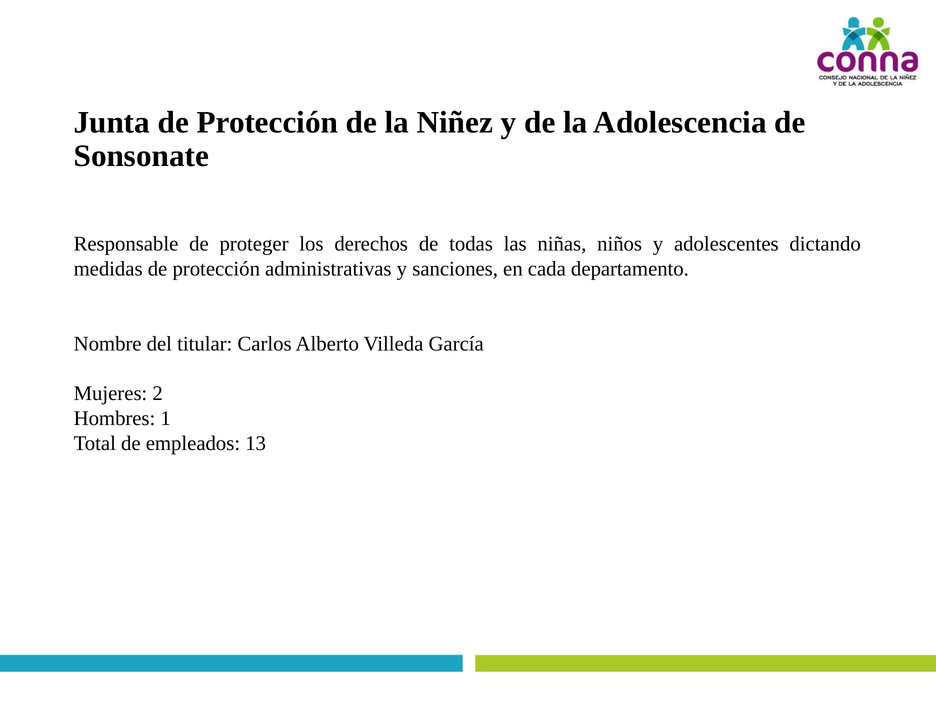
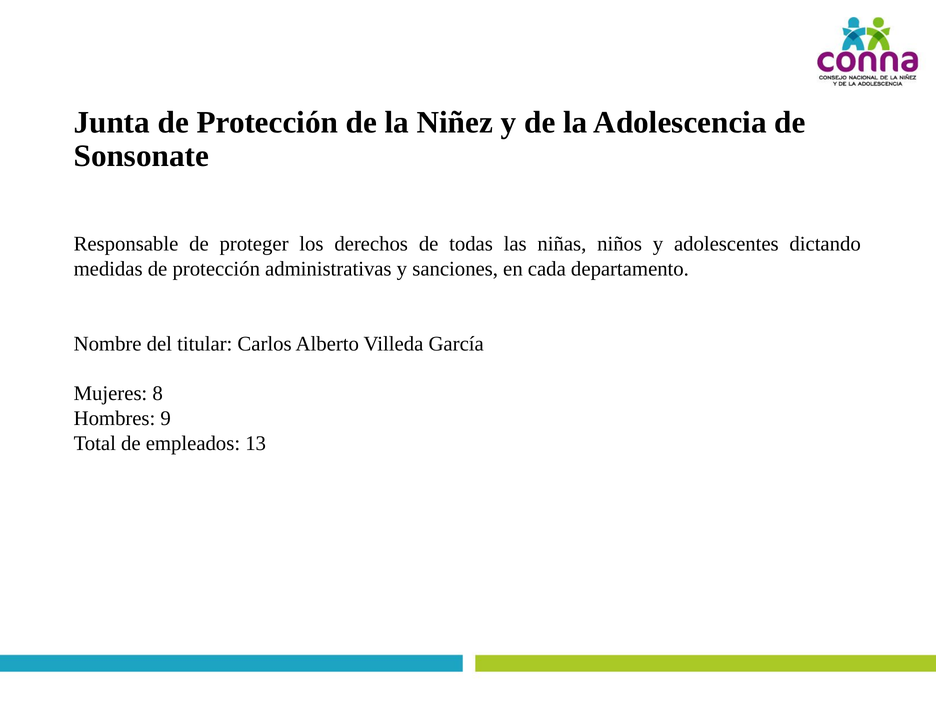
2: 2 -> 8
1: 1 -> 9
